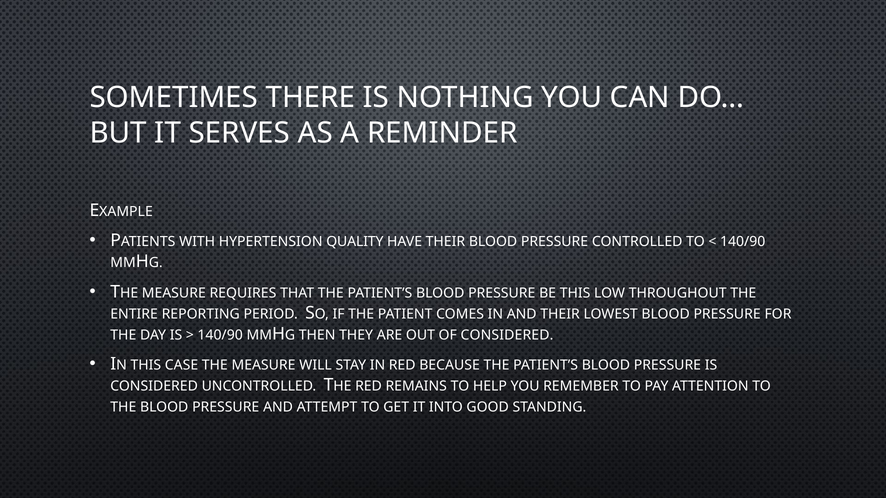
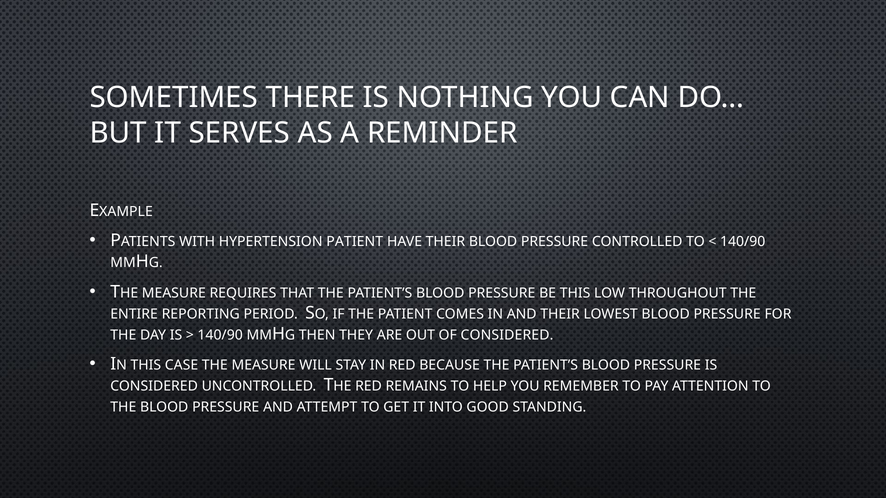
HYPERTENSION QUALITY: QUALITY -> PATIENT
